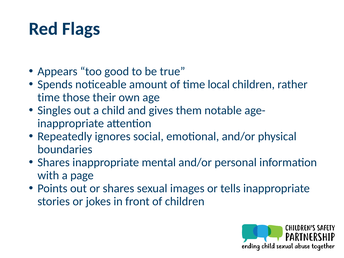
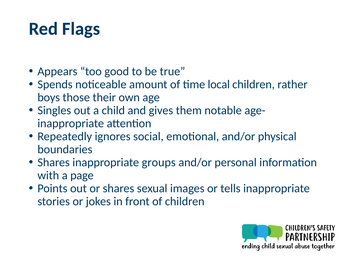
time at (49, 97): time -> boys
mental: mental -> groups
